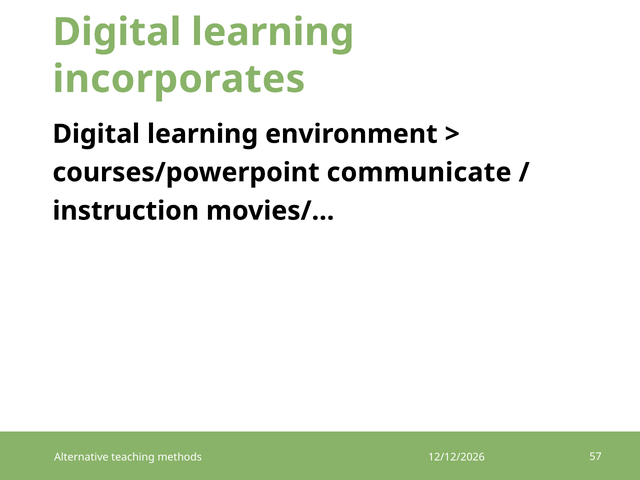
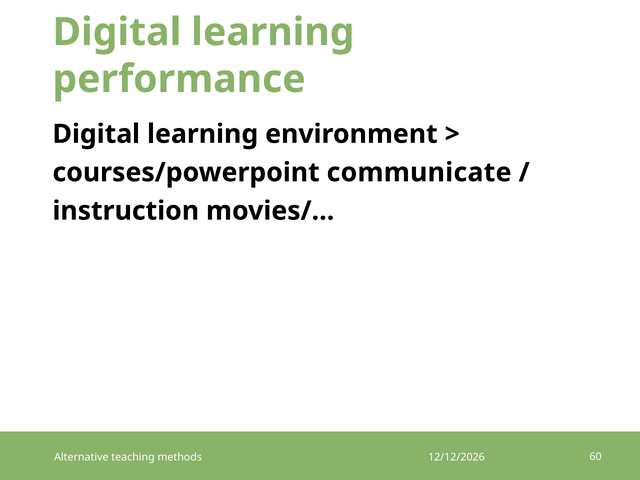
incorporates: incorporates -> performance
57: 57 -> 60
